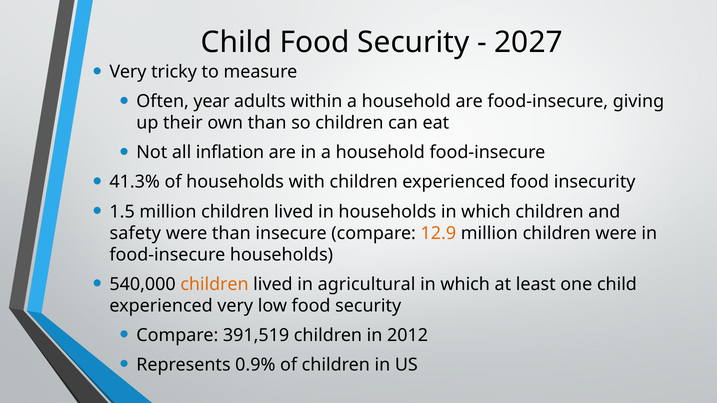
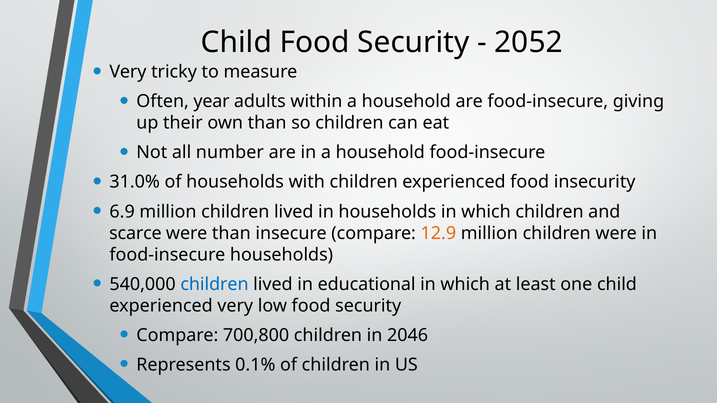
2027: 2027 -> 2052
inflation: inflation -> number
41.3%: 41.3% -> 31.0%
1.5: 1.5 -> 6.9
safety: safety -> scarce
children at (215, 284) colour: orange -> blue
agricultural: agricultural -> educational
391,519: 391,519 -> 700,800
2012: 2012 -> 2046
0.9%: 0.9% -> 0.1%
